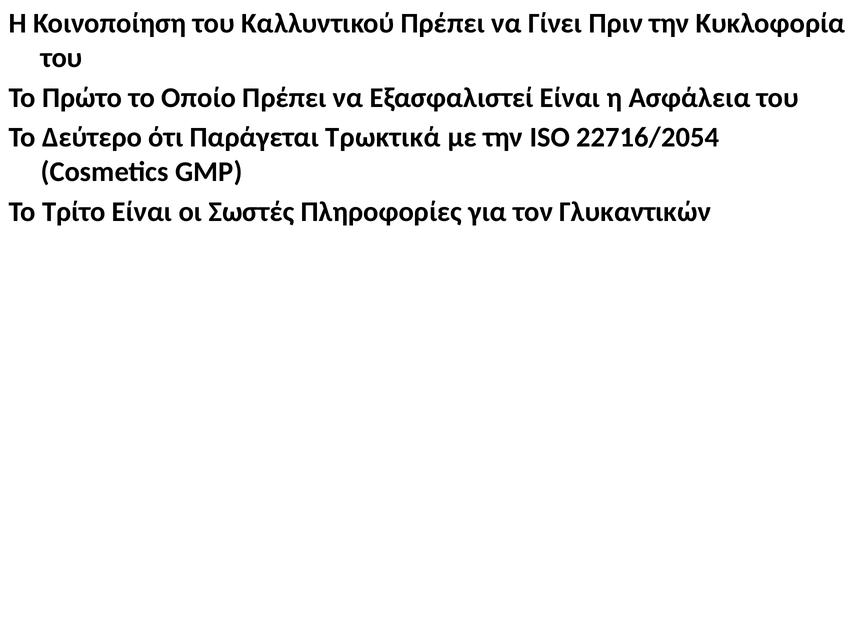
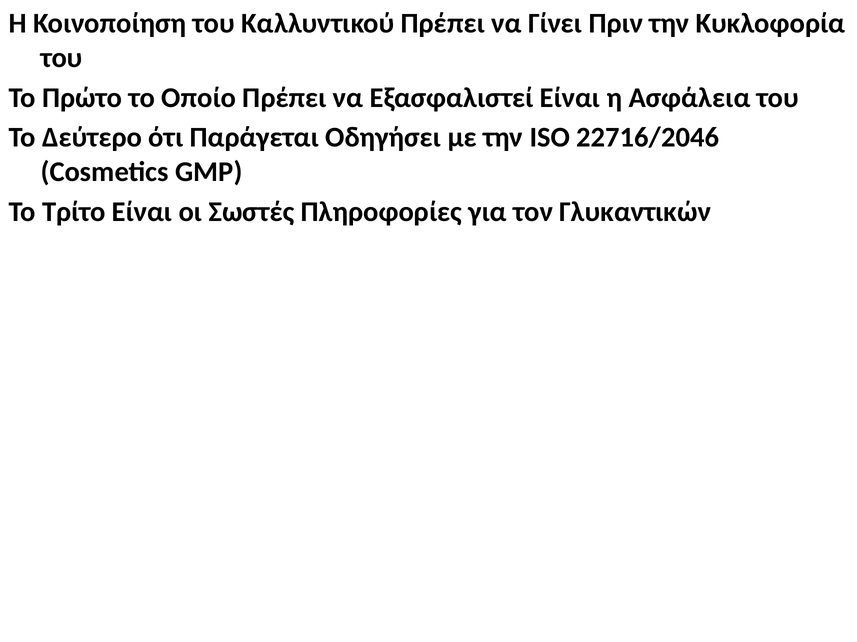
Τρωκτικά: Τρωκτικά -> Οδηγήσει
22716/2054: 22716/2054 -> 22716/2046
